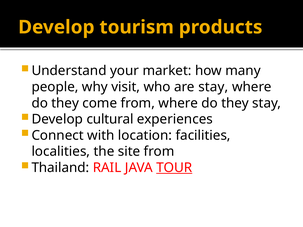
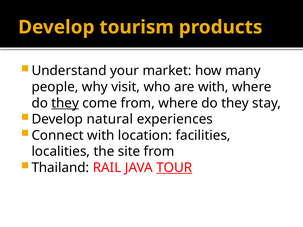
are stay: stay -> with
they at (65, 103) underline: none -> present
cultural: cultural -> natural
